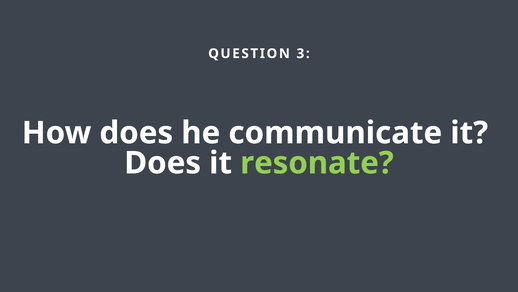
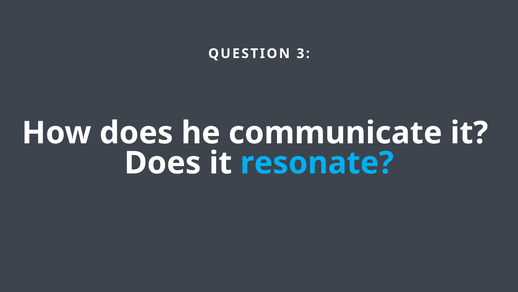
resonate colour: light green -> light blue
